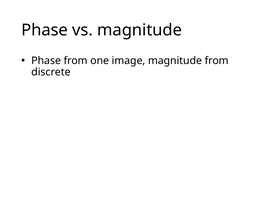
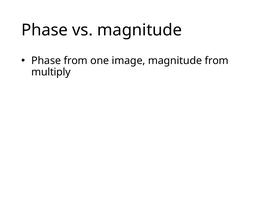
discrete: discrete -> multiply
